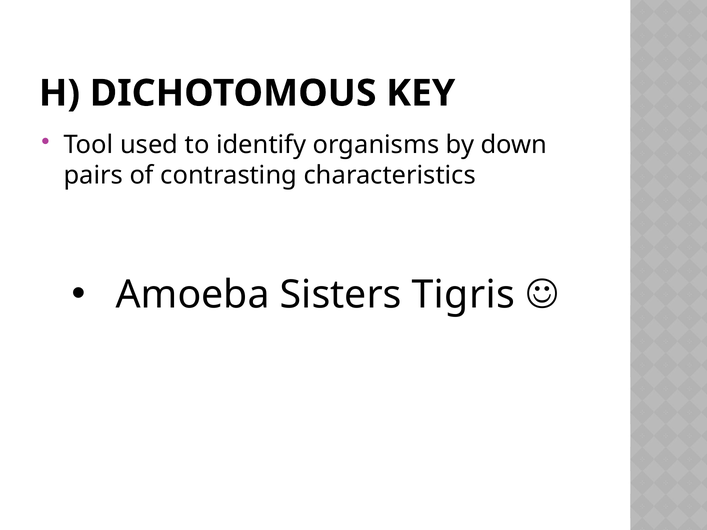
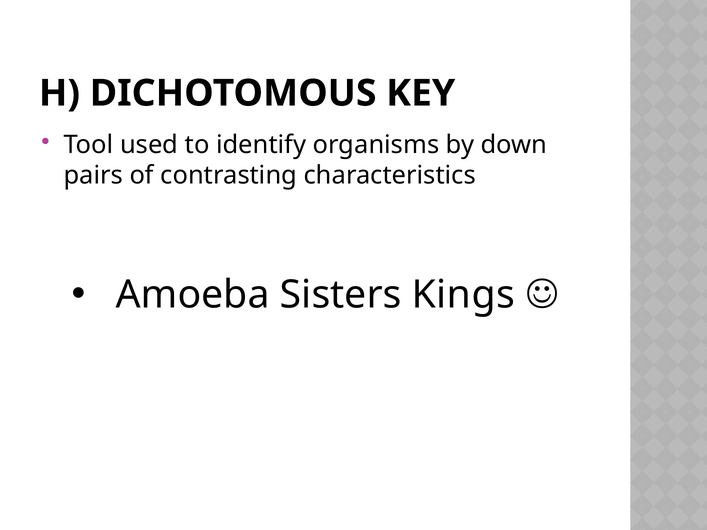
Tigris: Tigris -> Kings
